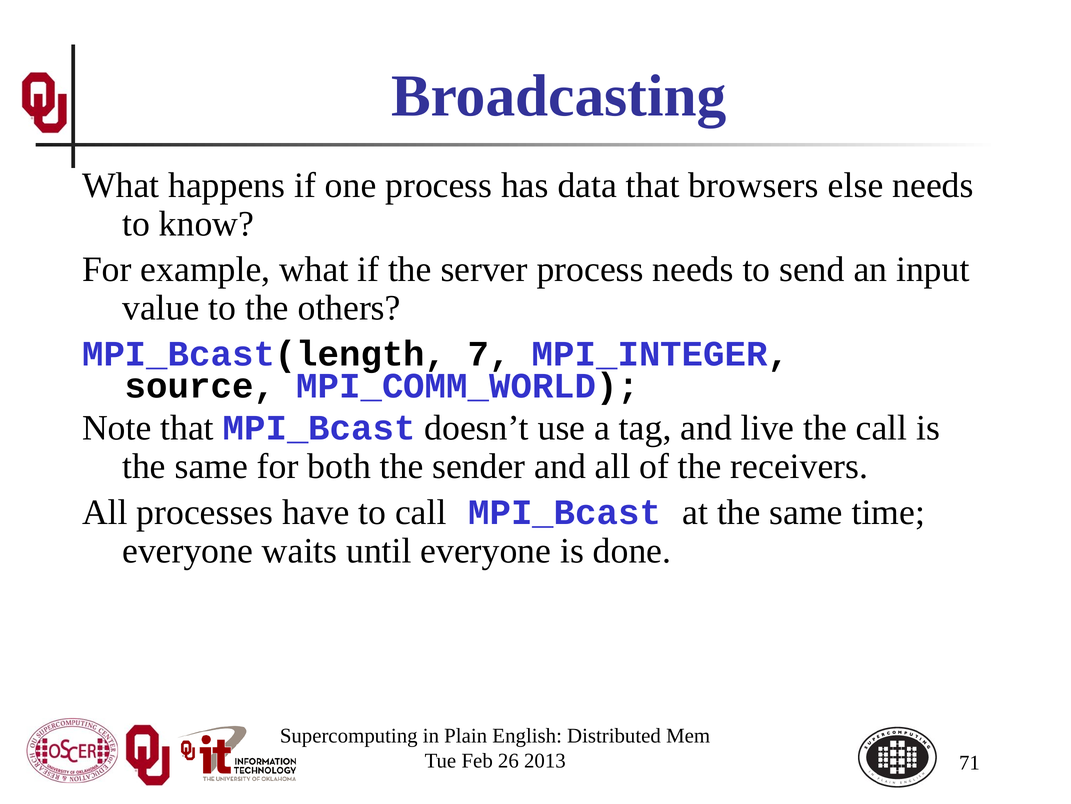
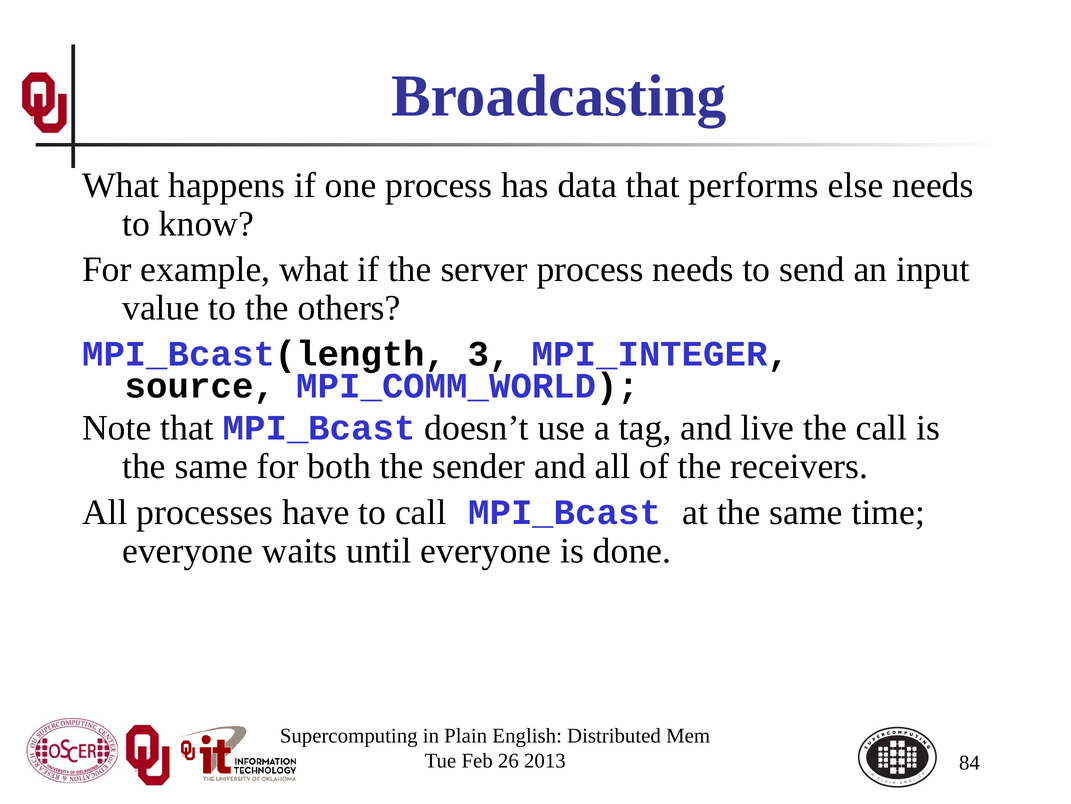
browsers: browsers -> performs
7: 7 -> 3
71: 71 -> 84
